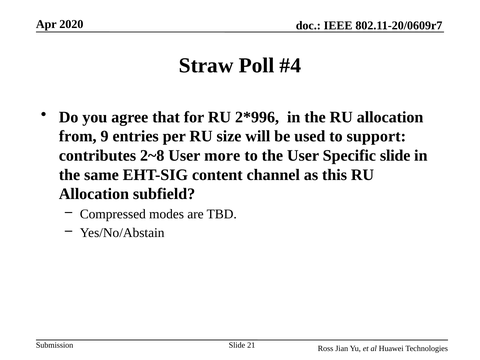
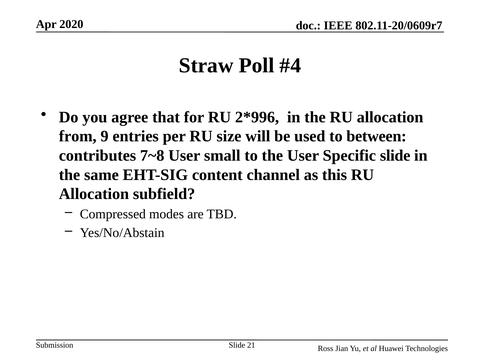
support: support -> between
2~8: 2~8 -> 7~8
more: more -> small
